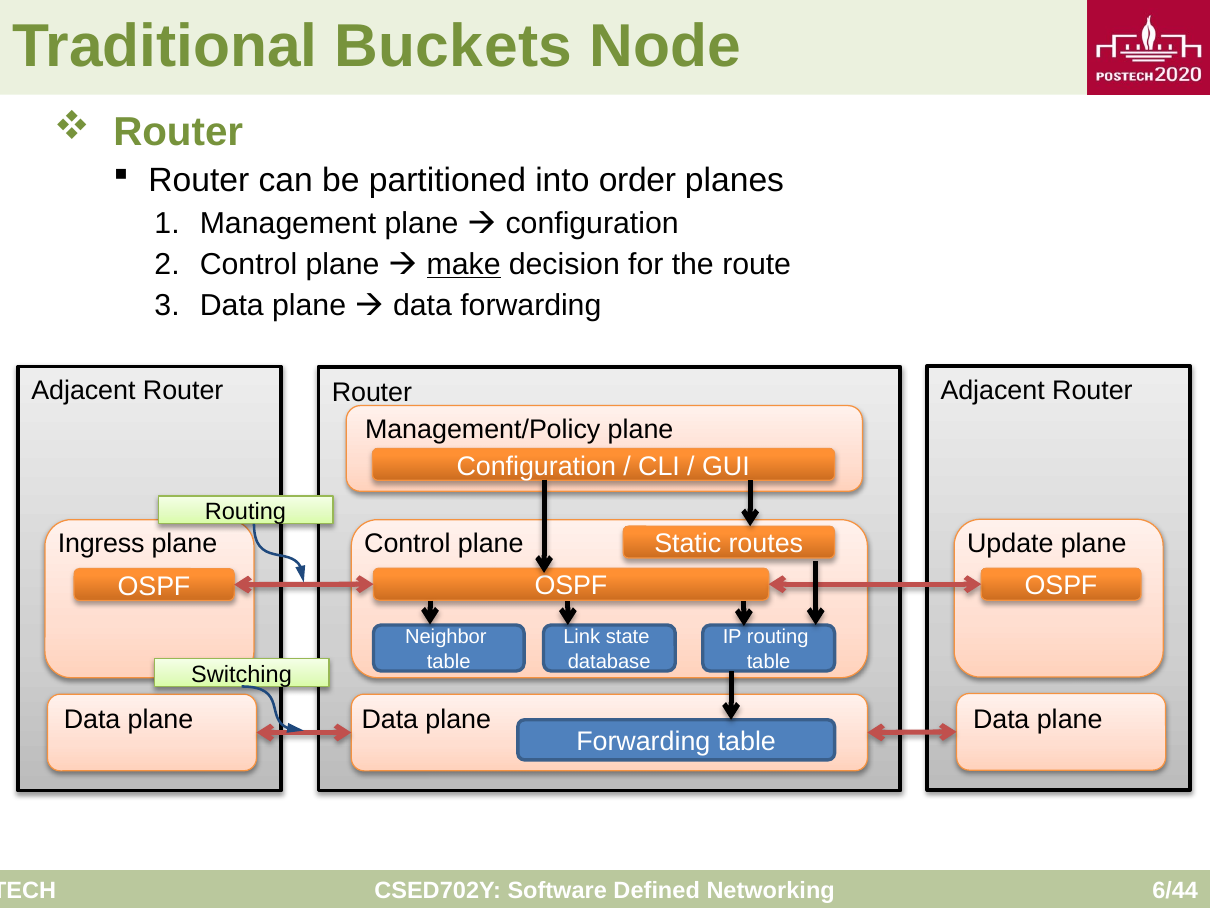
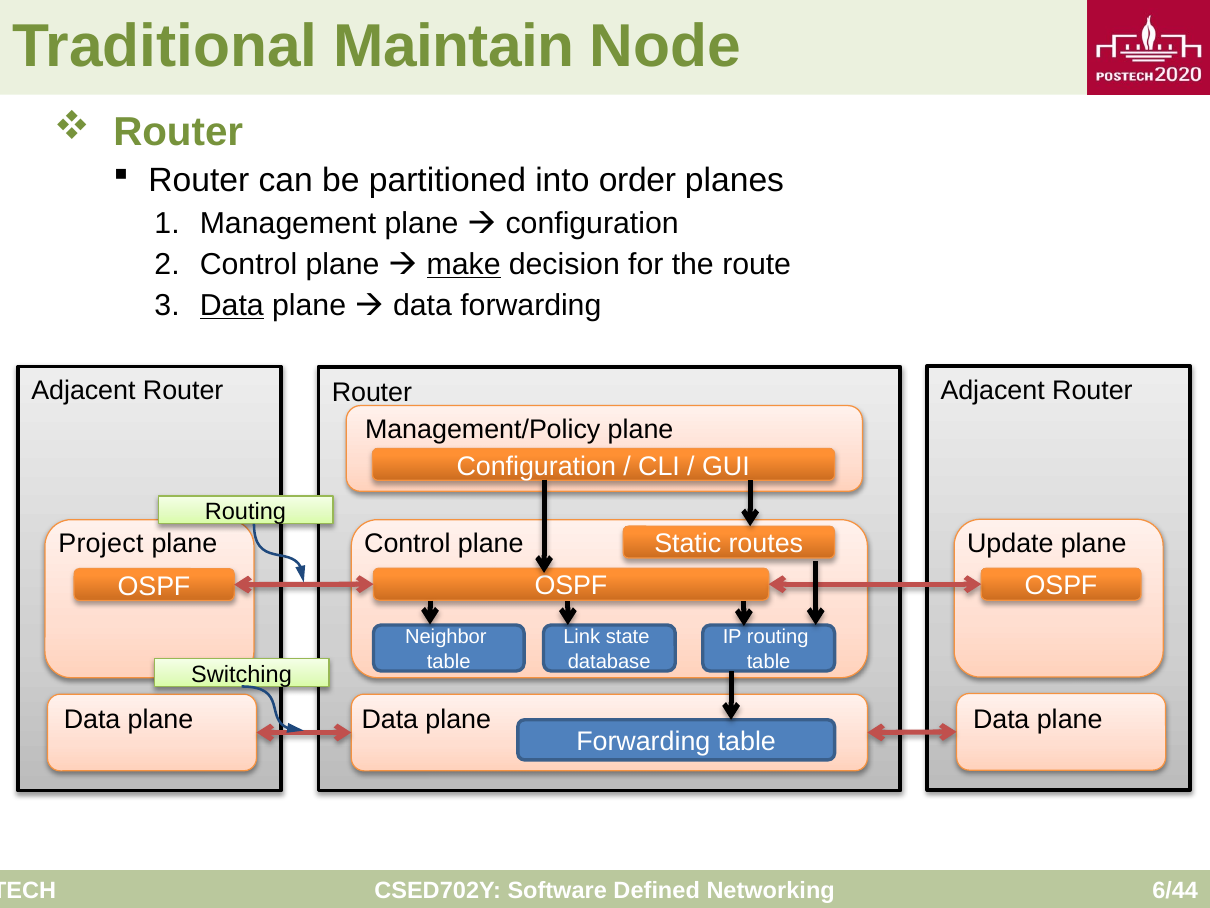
Buckets: Buckets -> Maintain
Data at (232, 305) underline: none -> present
Ingress: Ingress -> Project
